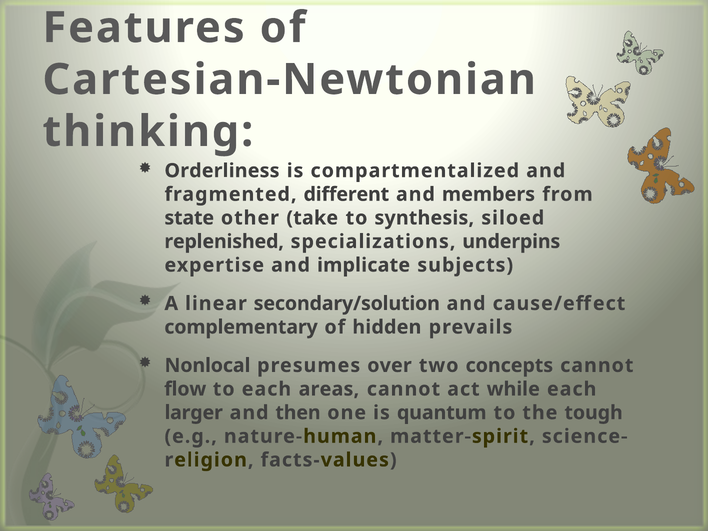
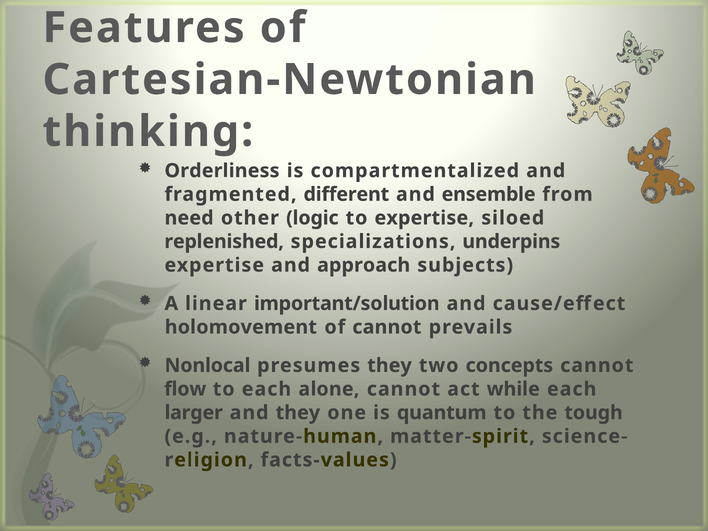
members: members -> ensemble
state: state -> need
take: take -> logic
to synthesis: synthesis -> expertise
implicate: implicate -> approach
secondary/solution: secondary/solution -> important/solution
complementary: complementary -> holomovement
of hidden: hidden -> cannot
presumes over: over -> they
areas: areas -> alone
and then: then -> they
